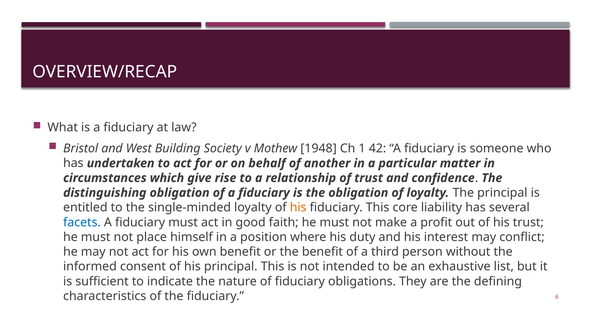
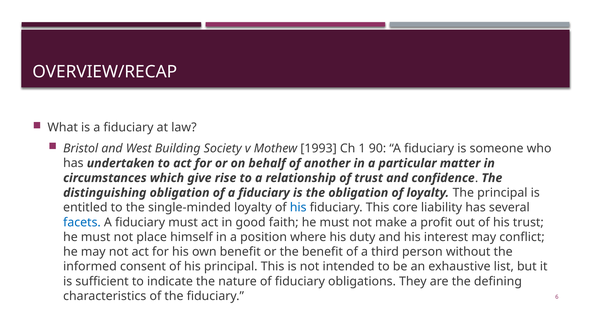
1948: 1948 -> 1993
42: 42 -> 90
his at (298, 208) colour: orange -> blue
